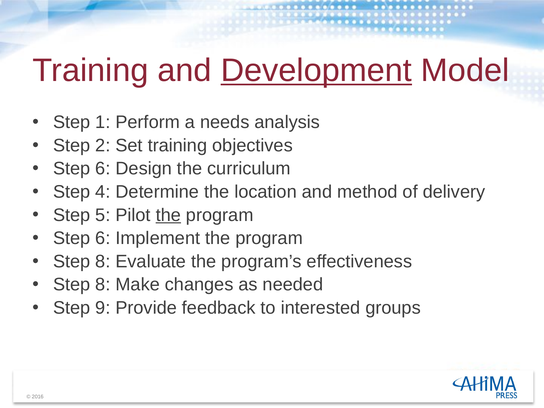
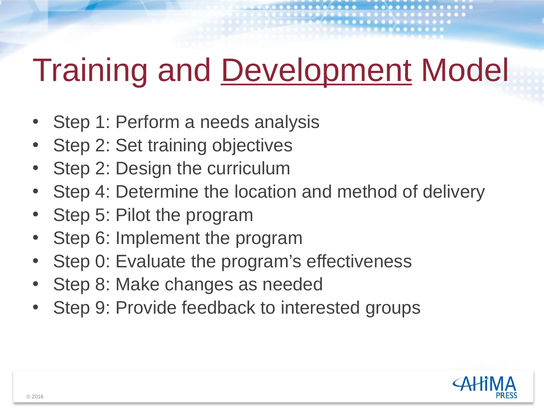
6 at (103, 169): 6 -> 2
the at (168, 215) underline: present -> none
8 at (103, 261): 8 -> 0
